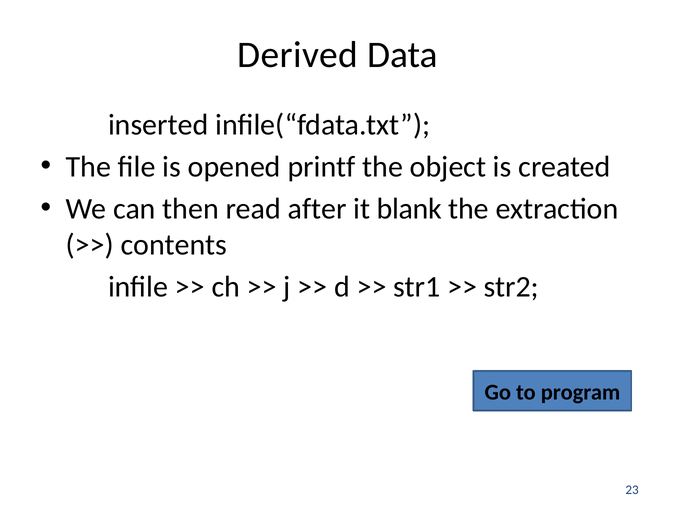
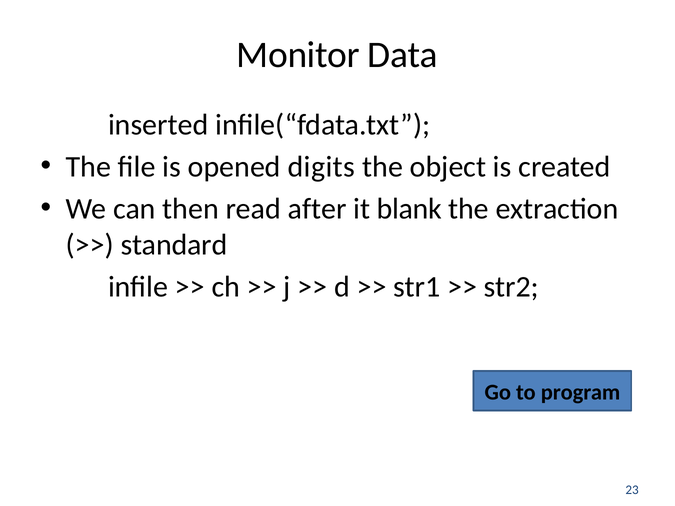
Derived: Derived -> Monitor
printf: printf -> digits
contents: contents -> standard
